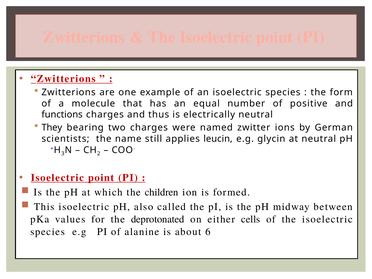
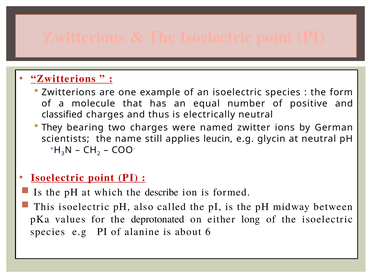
functions: functions -> classified
children: children -> describe
cells: cells -> long
